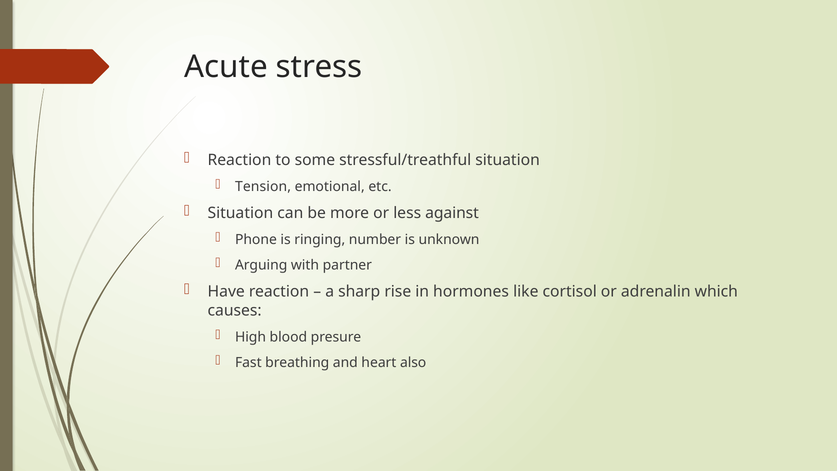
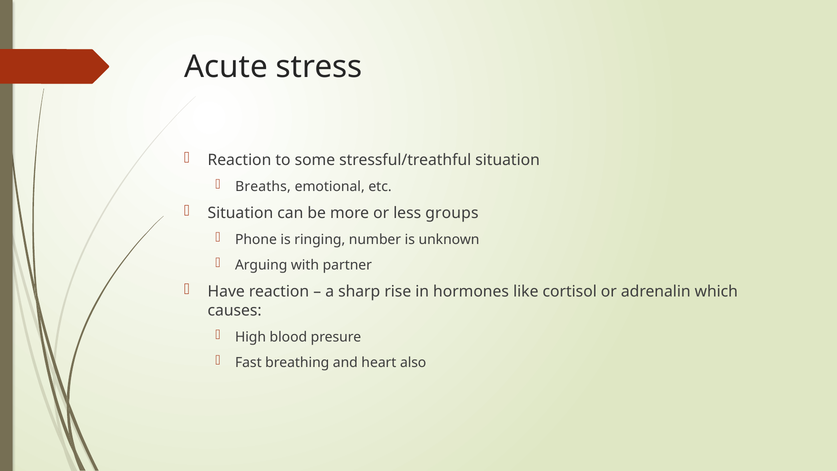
Tension: Tension -> Breaths
against: against -> groups
